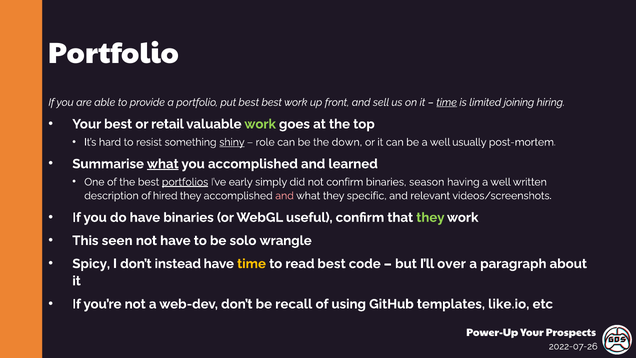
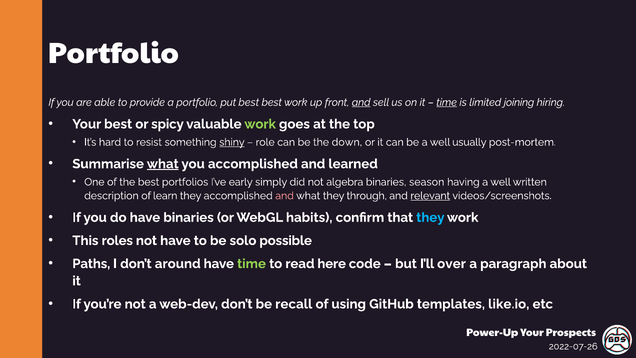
and at (361, 102) underline: none -> present
retail: retail -> spicy
portfolios underline: present -> none
not confirm: confirm -> algebra
hired: hired -> learn
specific: specific -> through
relevant underline: none -> present
useful: useful -> habits
they at (430, 217) colour: light green -> light blue
seen: seen -> roles
wrangle: wrangle -> possible
Spicy: Spicy -> Paths
instead: instead -> around
time at (252, 264) colour: yellow -> light green
read best: best -> here
